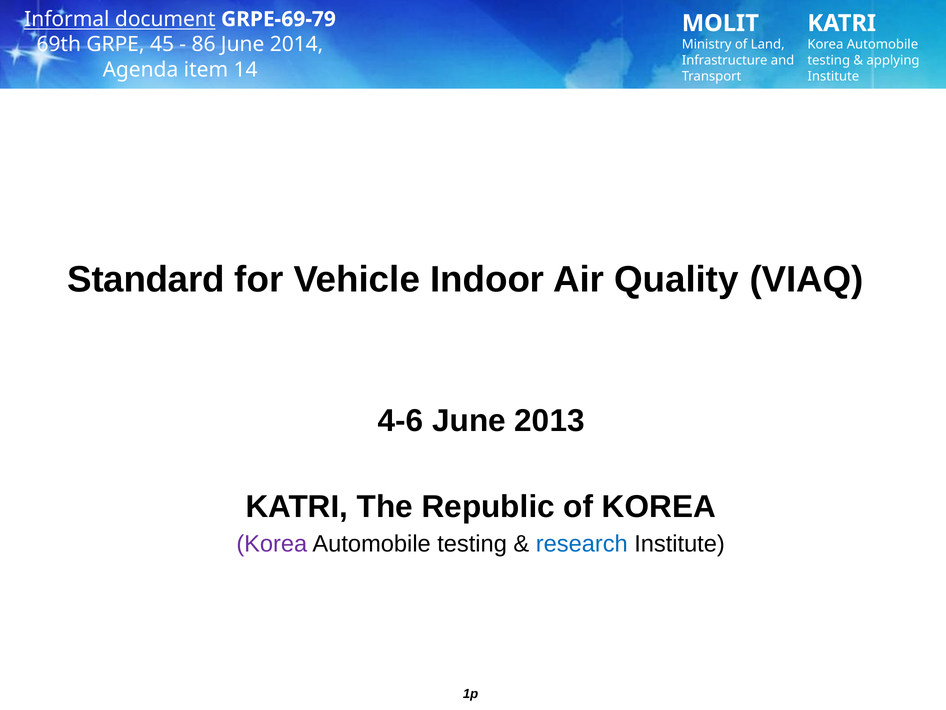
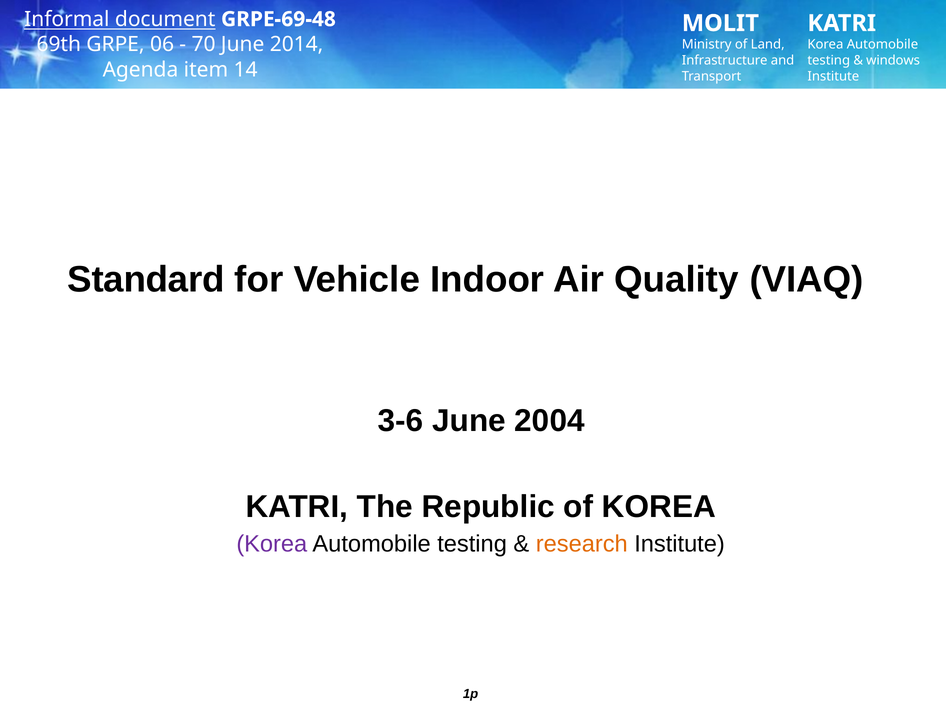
GRPE-69-79: GRPE-69-79 -> GRPE-69-48
45: 45 -> 06
86: 86 -> 70
applying: applying -> windows
4-6: 4-6 -> 3-6
2013: 2013 -> 2004
research colour: blue -> orange
